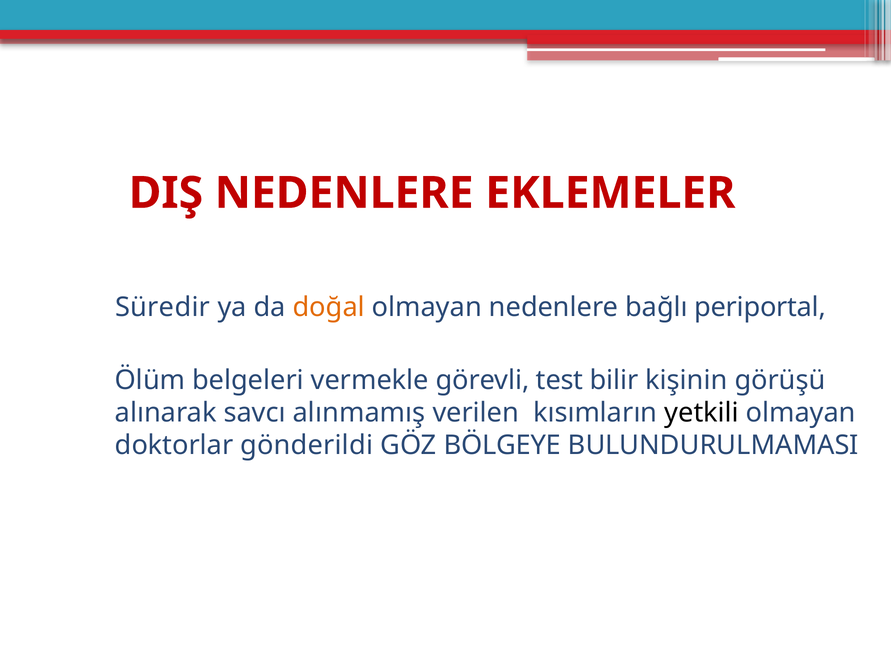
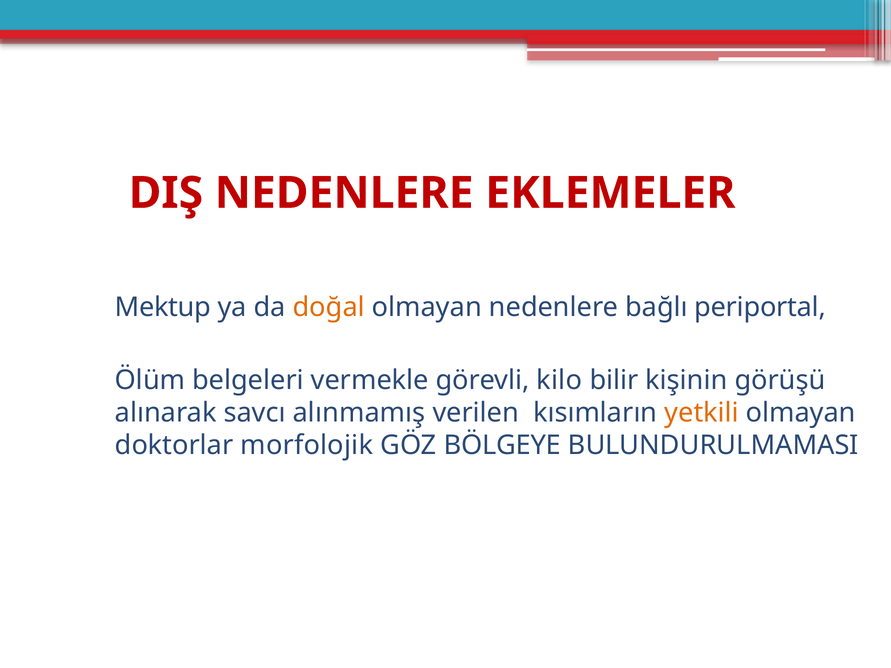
Süredir: Süredir -> Mektup
test: test -> kilo
yetkili colour: black -> orange
gönderildi: gönderildi -> morfolojik
